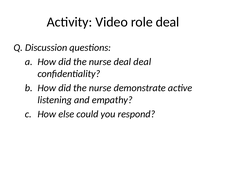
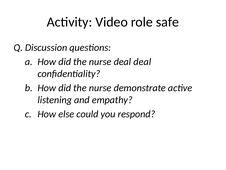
role deal: deal -> safe
